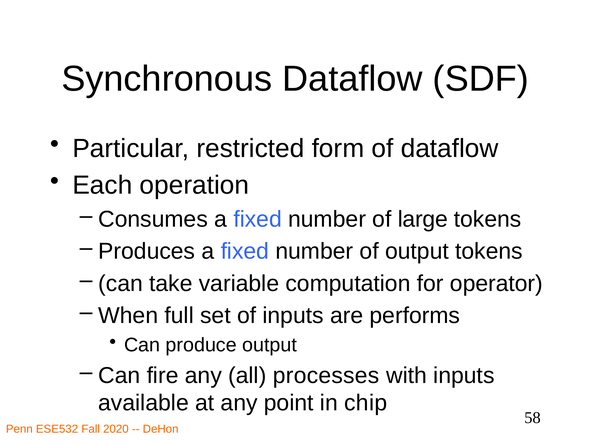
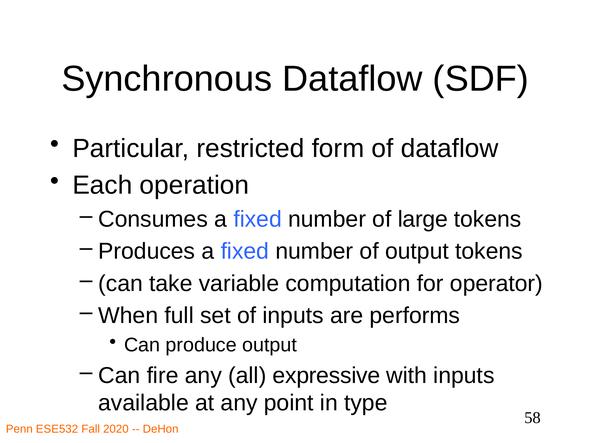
processes: processes -> expressive
chip: chip -> type
